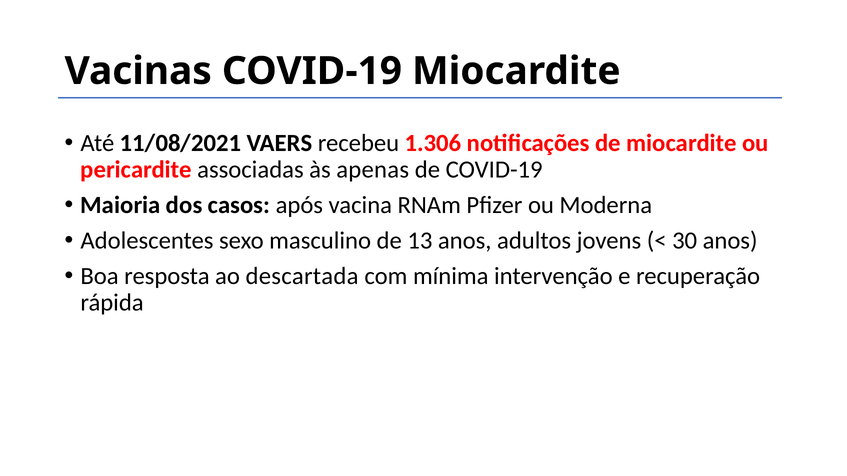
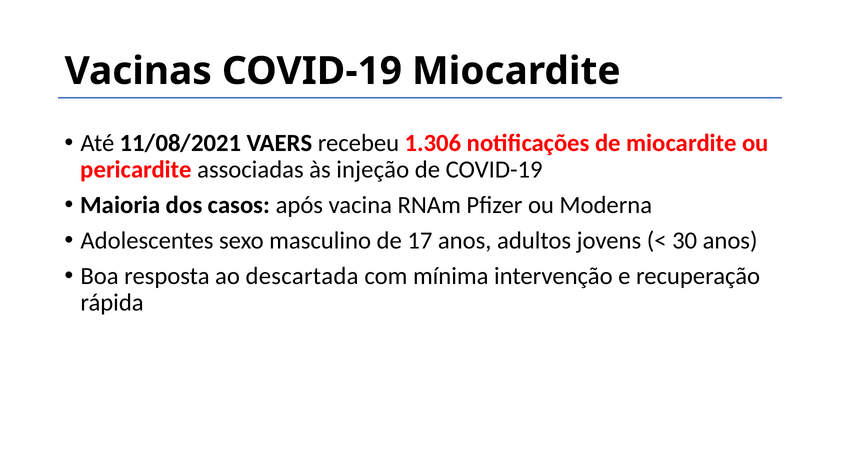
apenas: apenas -> injeção
13: 13 -> 17
